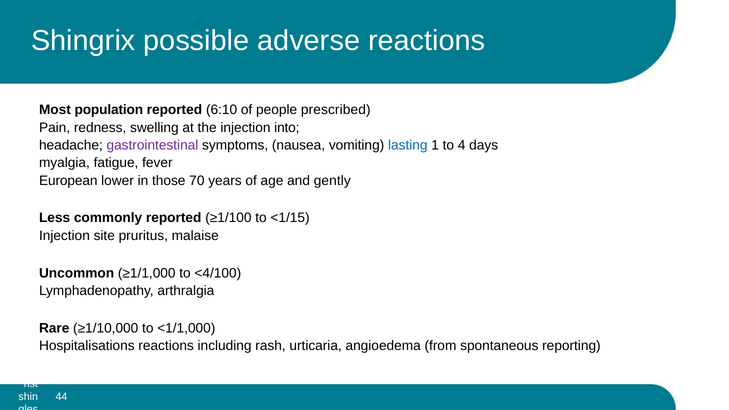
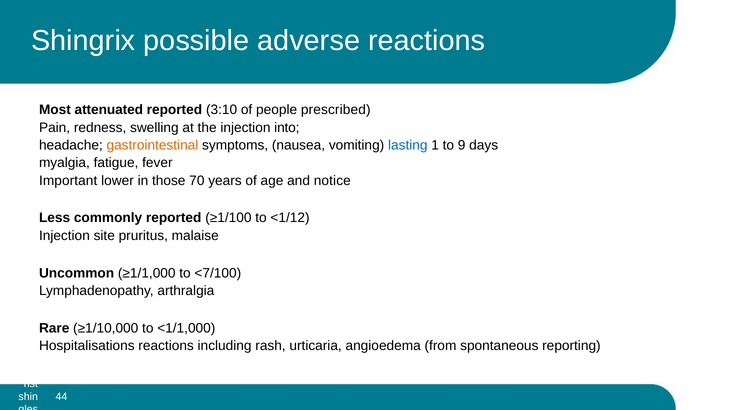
population: population -> attenuated
6:10: 6:10 -> 3:10
gastrointestinal colour: purple -> orange
4: 4 -> 9
European: European -> Important
gently: gently -> notice
<1/15: <1/15 -> <1/12
<4/100: <4/100 -> <7/100
